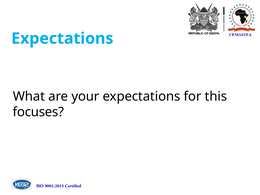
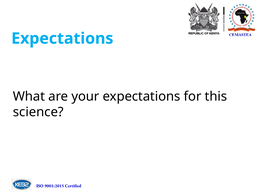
focuses: focuses -> science
